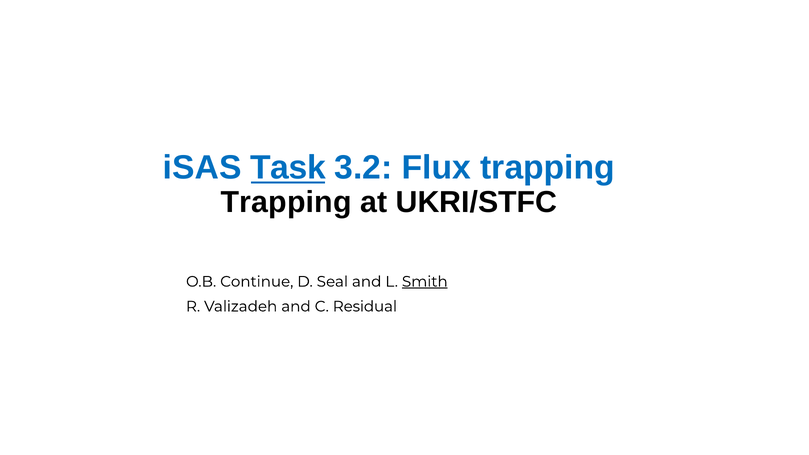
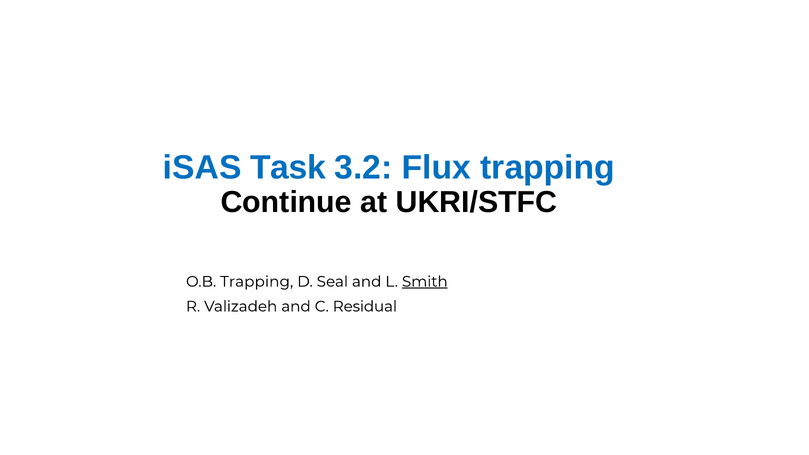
Task underline: present -> none
Trapping at (286, 202): Trapping -> Continue
O.B Continue: Continue -> Trapping
